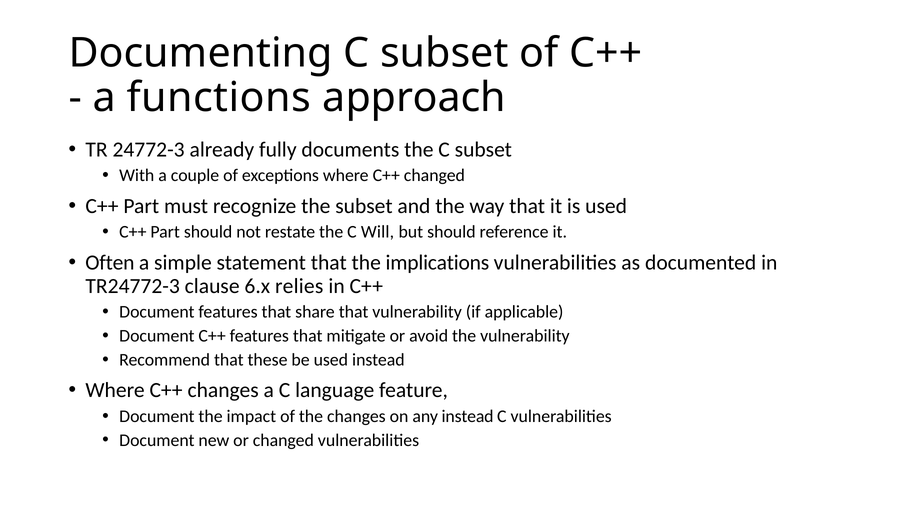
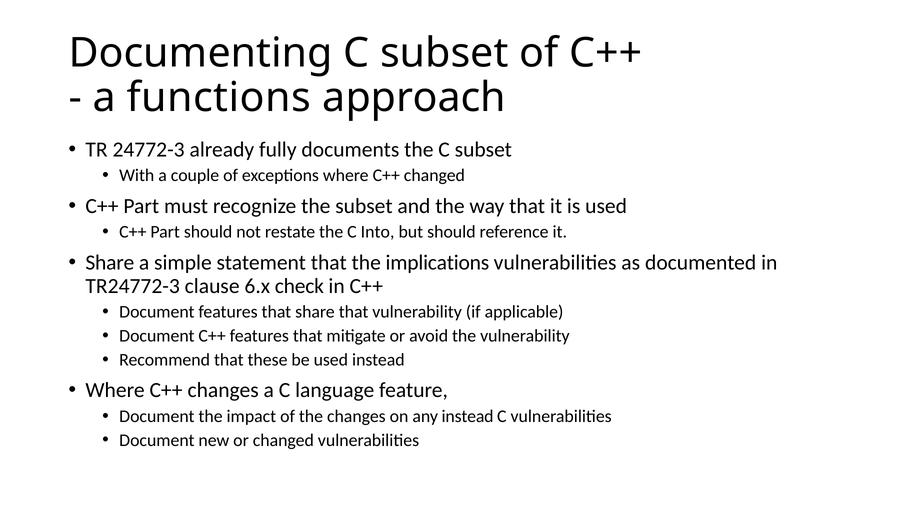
Will: Will -> Into
Often at (110, 263): Often -> Share
relies: relies -> check
